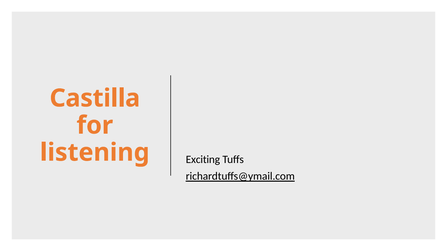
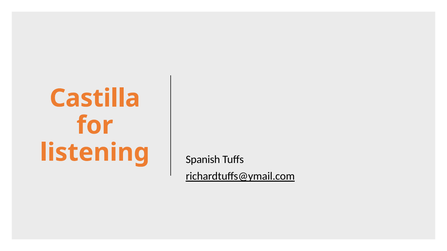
Exciting: Exciting -> Spanish
